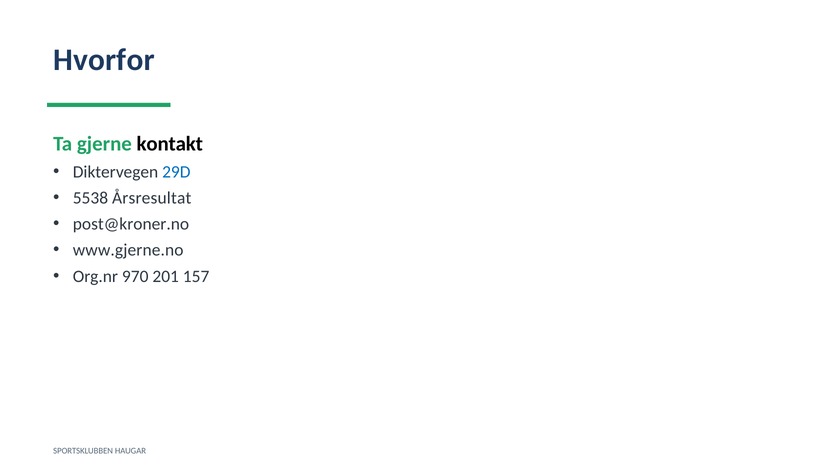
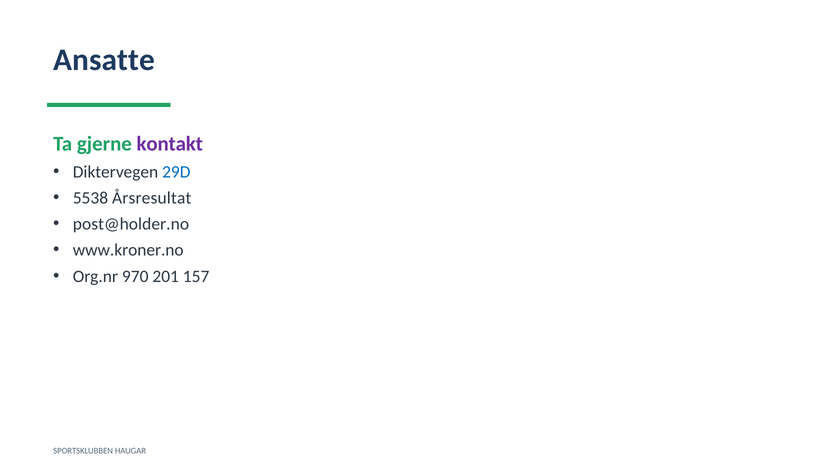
Hvorfor: Hvorfor -> Ansatte
kontakt colour: black -> purple
post@kroner.no: post@kroner.no -> post@holder.no
www.gjerne.no: www.gjerne.no -> www.kroner.no
